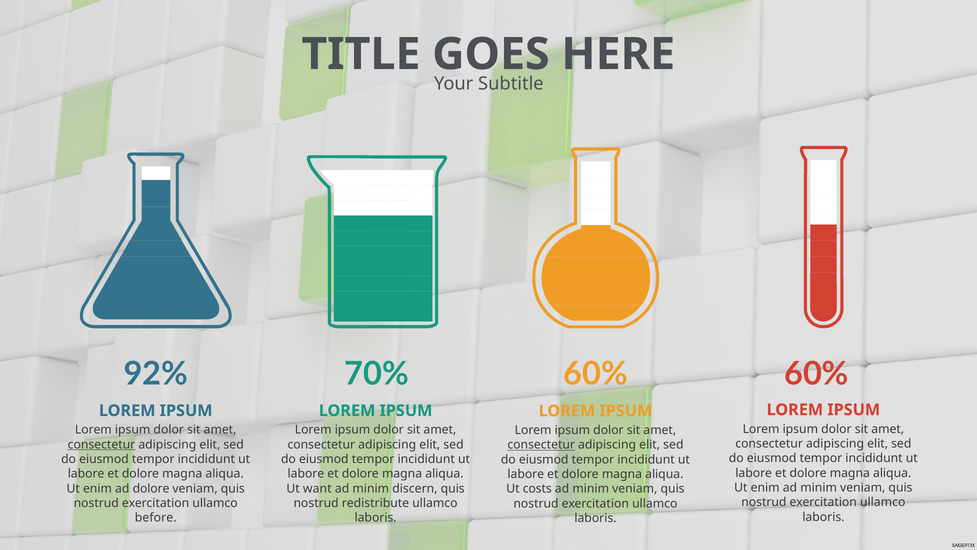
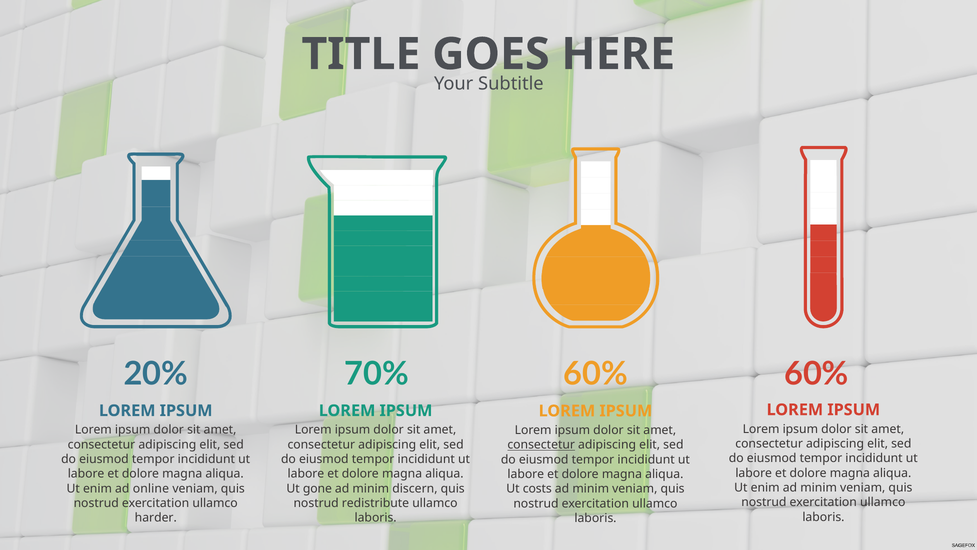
92%: 92% -> 20%
consectetur at (101, 444) underline: present -> none
ad dolore: dolore -> online
want: want -> gone
before: before -> harder
